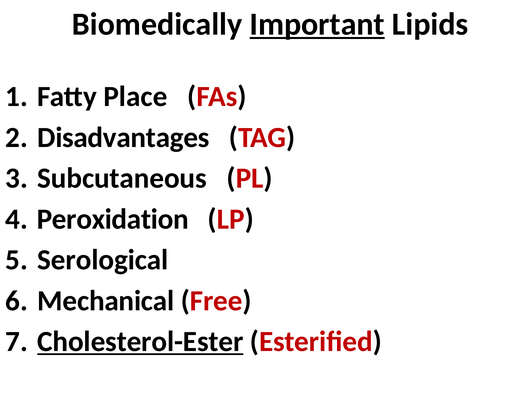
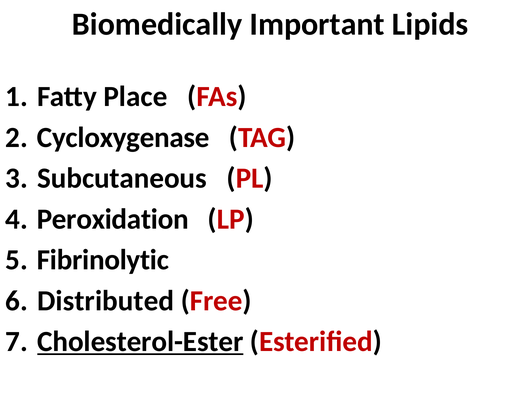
Important underline: present -> none
Disadvantages: Disadvantages -> Cycloxygenase
Serological: Serological -> Fibrinolytic
Mechanical: Mechanical -> Distributed
